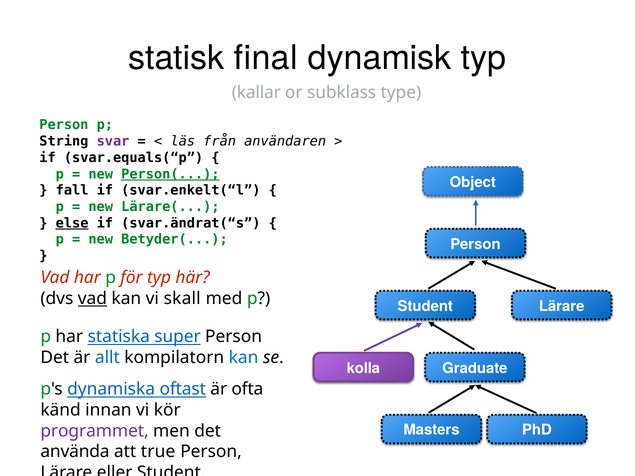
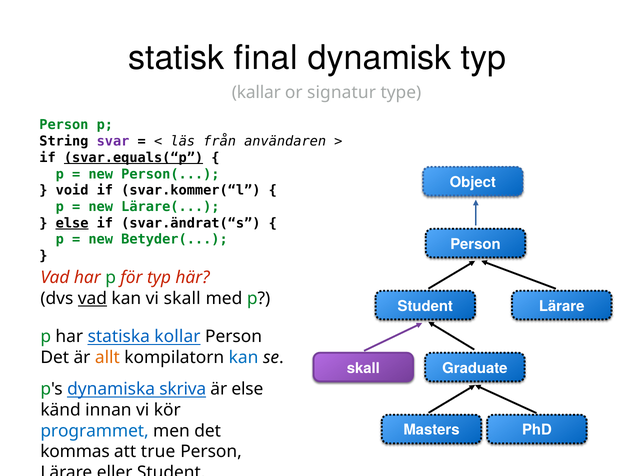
subklass: subklass -> signatur
svar.equals(“p underline: none -> present
Person( underline: present -> none
fall: fall -> void
svar.enkelt(“l: svar.enkelt(“l -> svar.kommer(“l
super: super -> kollar
allt colour: blue -> orange
kolla at (363, 368): kolla -> skall
oftast: oftast -> skriva
är ofta: ofta -> else
programmet colour: purple -> blue
använda: använda -> kommas
